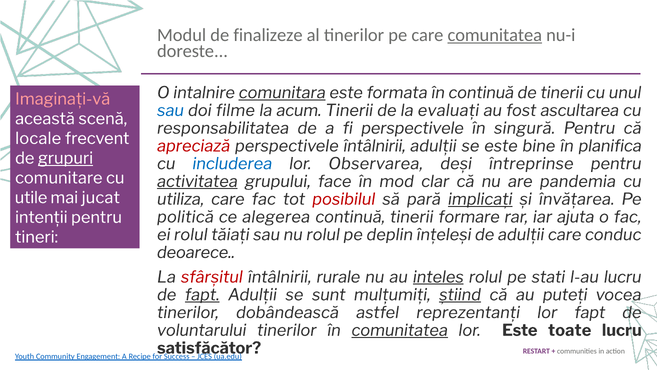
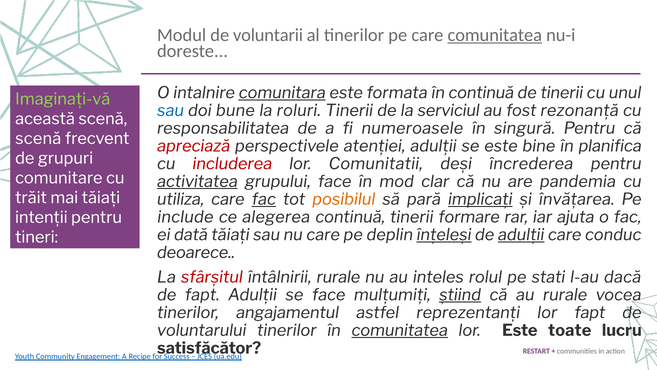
finalizeze: finalizeze -> voluntarii
Imaginați-vă colour: pink -> light green
filme: filme -> bune
acum: acum -> roluri
evaluați: evaluați -> serviciul
ascultarea: ascultarea -> rezonanță
fi perspectivele: perspectivele -> numeroasele
locale at (38, 138): locale -> scenă
perspectivele întâlnirii: întâlnirii -> atenției
grupuri underline: present -> none
includerea colour: blue -> red
Observarea: Observarea -> Comunitatii
întreprinse: întreprinse -> încrederea
utile: utile -> trăit
mai jucat: jucat -> tăiați
fac at (264, 199) underline: none -> present
posibilul colour: red -> orange
politică: politică -> include
ei rolul: rolul -> dată
nu rolul: rolul -> care
înțeleși underline: none -> present
adulții at (521, 235) underline: none -> present
inteles underline: present -> none
l-au lucru: lucru -> dacă
fapt at (202, 295) underline: present -> none
se sunt: sunt -> face
au puteți: puteți -> rurale
dobândească: dobândească -> angajamentul
